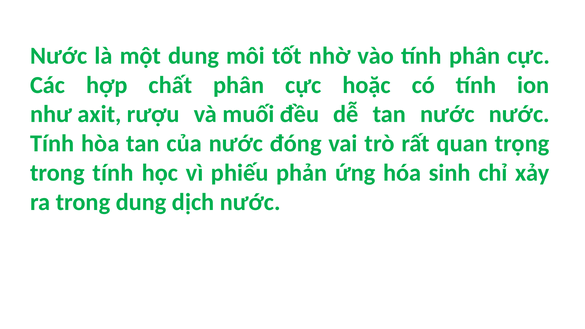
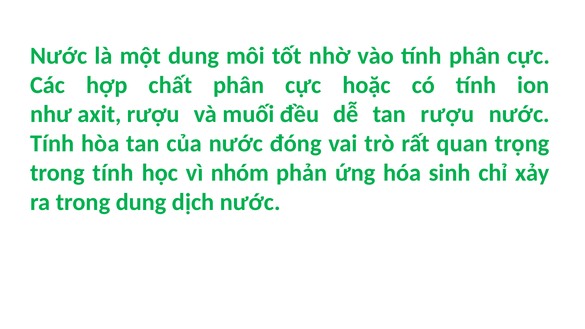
tan nước: nước -> rượu
phiếu: phiếu -> nhóm
